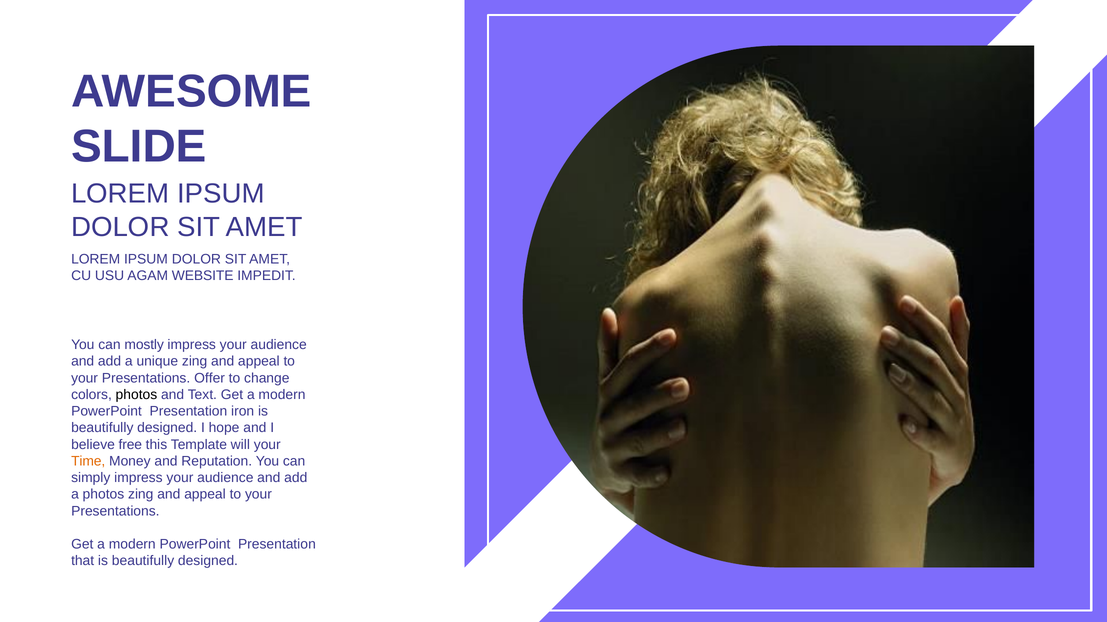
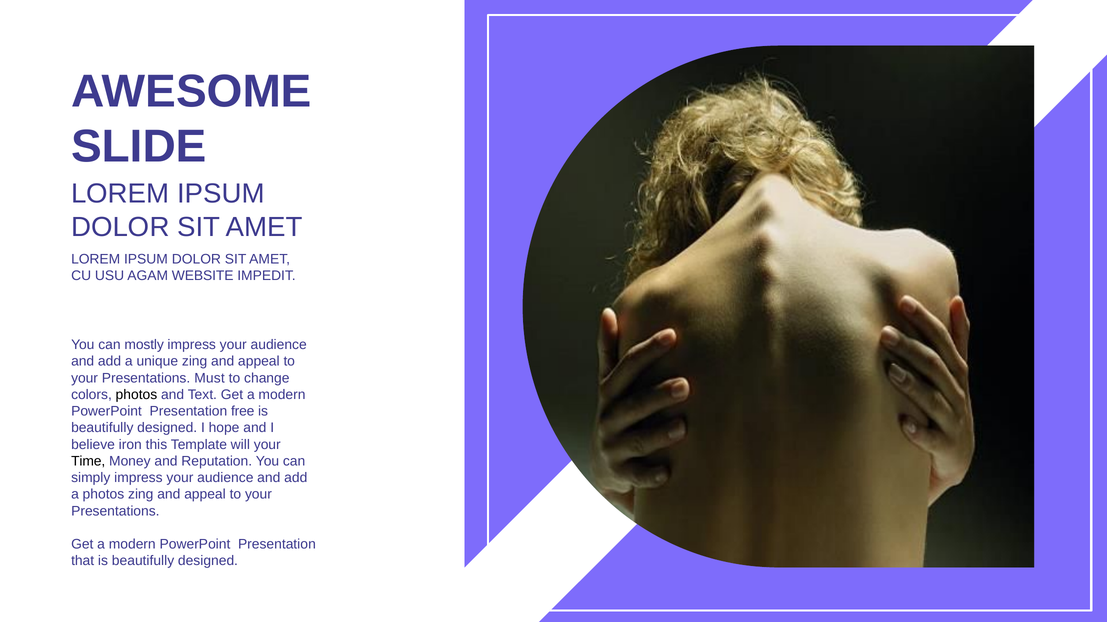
Offer: Offer -> Must
iron: iron -> free
free: free -> iron
Time colour: orange -> black
